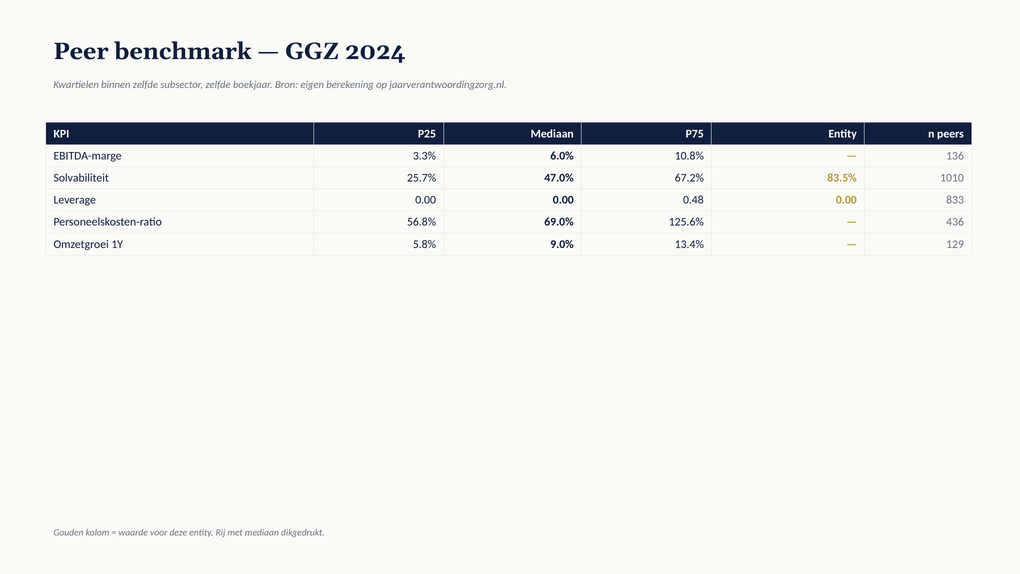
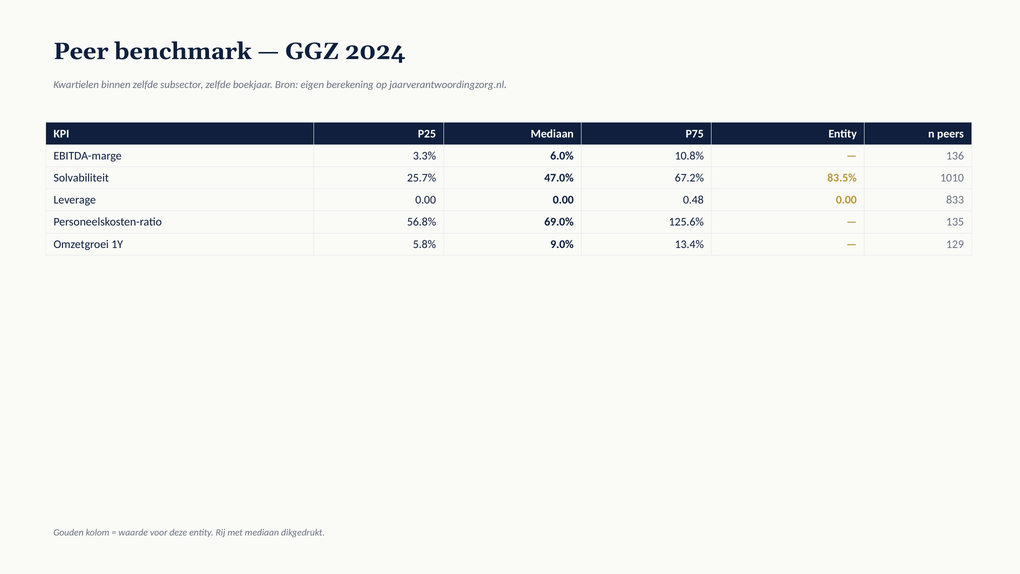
436: 436 -> 135
